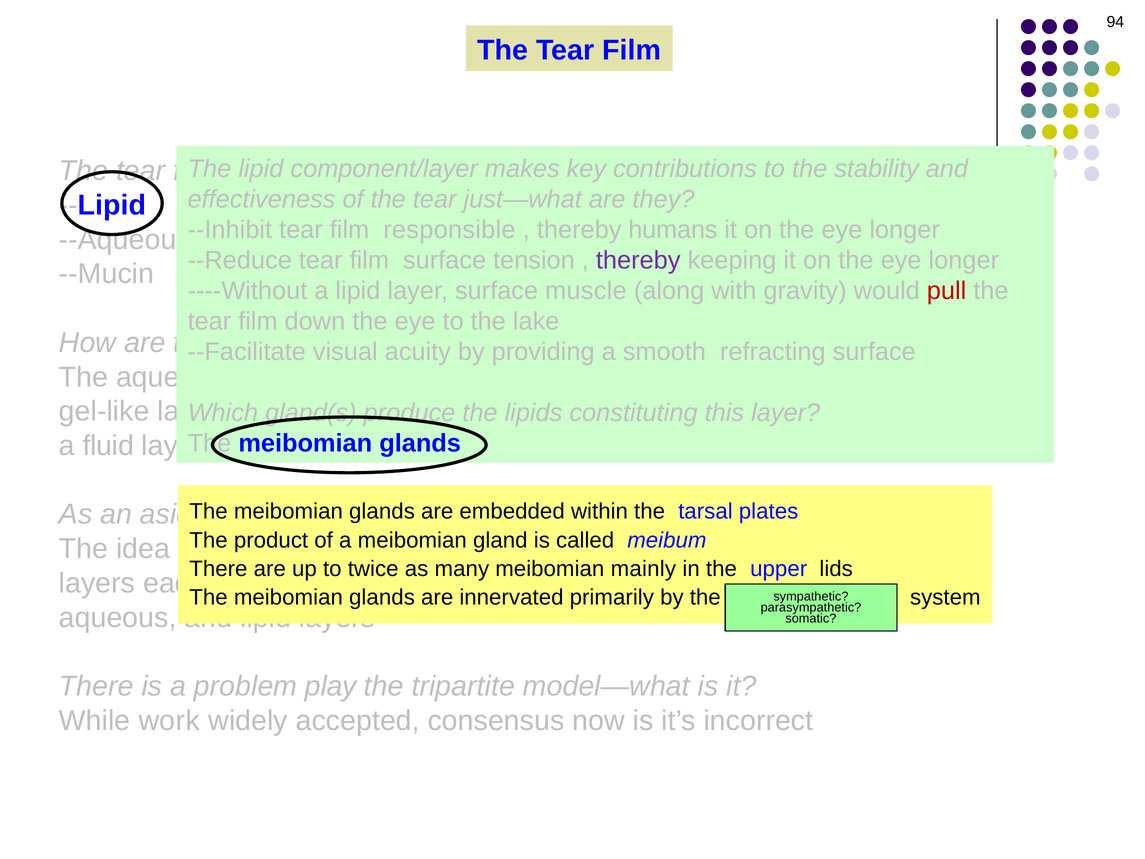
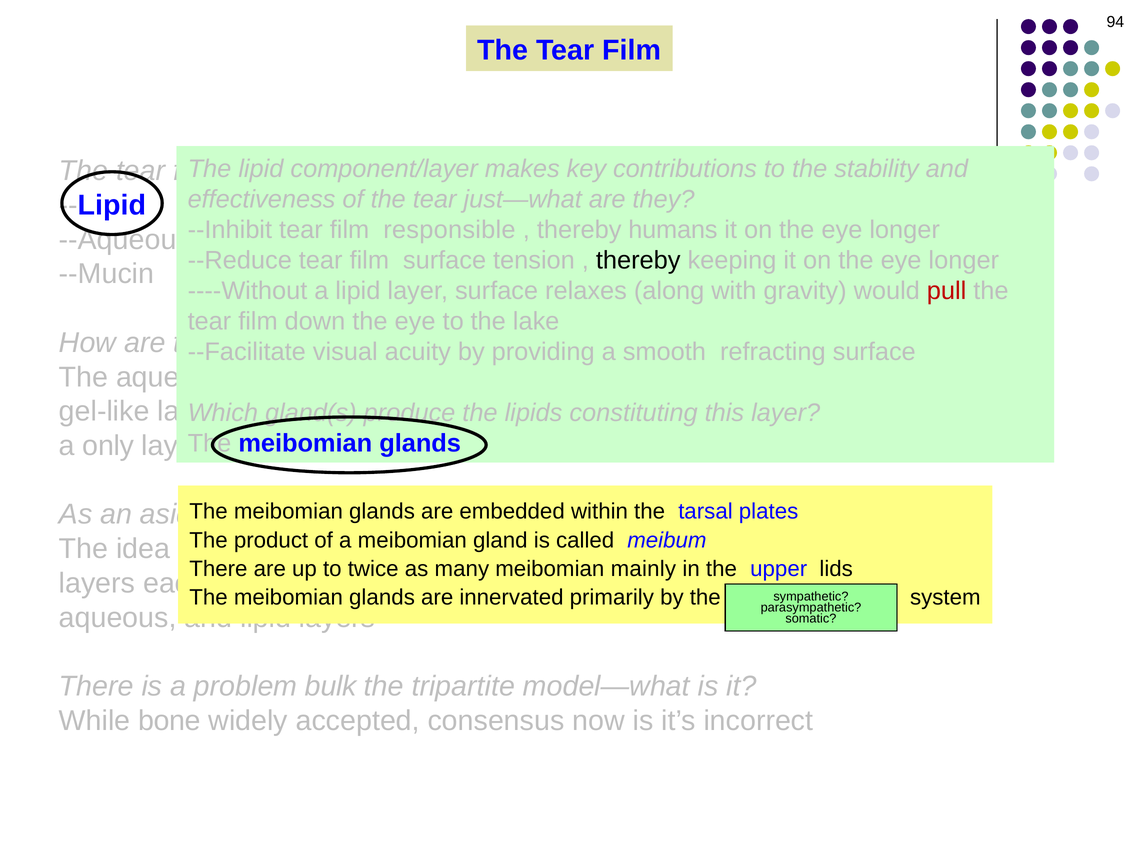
thereby at (638, 260) colour: purple -> black
muscle: muscle -> relaxes
fluid: fluid -> only
play: play -> bulk
work: work -> bone
